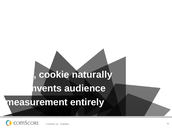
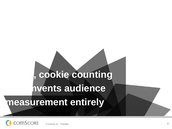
naturally: naturally -> counting
